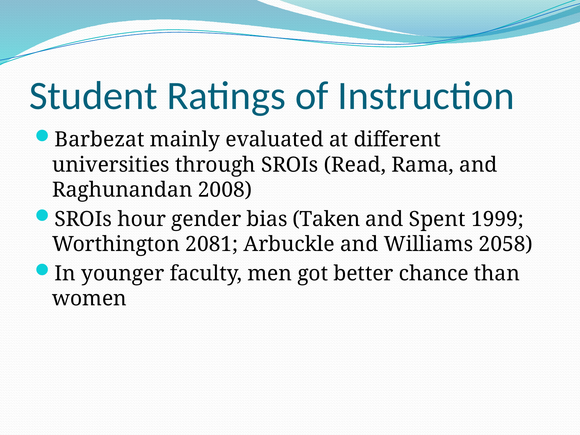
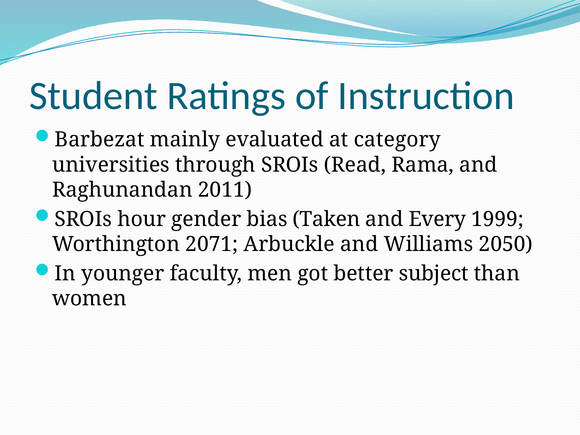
different: different -> category
2008: 2008 -> 2011
Spent: Spent -> Every
2081: 2081 -> 2071
2058: 2058 -> 2050
chance: chance -> subject
